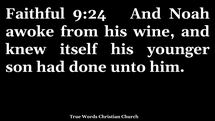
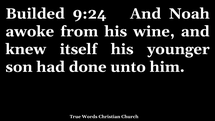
Faithful: Faithful -> Builded
